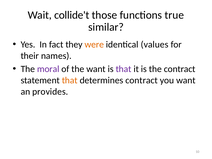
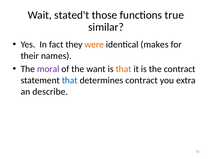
collide't: collide't -> stated't
values: values -> makes
that at (124, 69) colour: purple -> orange
that at (70, 80) colour: orange -> blue
you want: want -> extra
provides: provides -> describe
